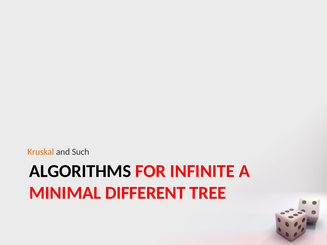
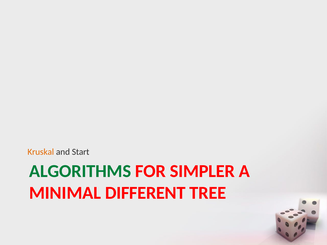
Such: Such -> Start
ALGORITHMS colour: black -> green
INFINITE: INFINITE -> SIMPLER
